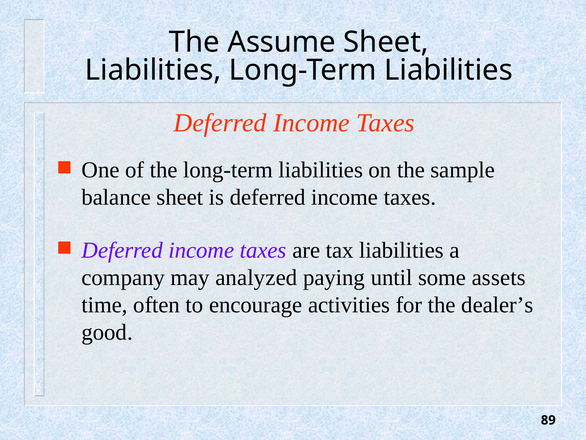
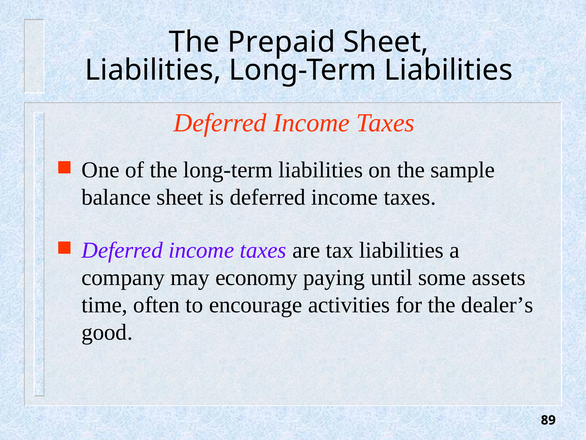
Assume: Assume -> Prepaid
analyzed: analyzed -> economy
